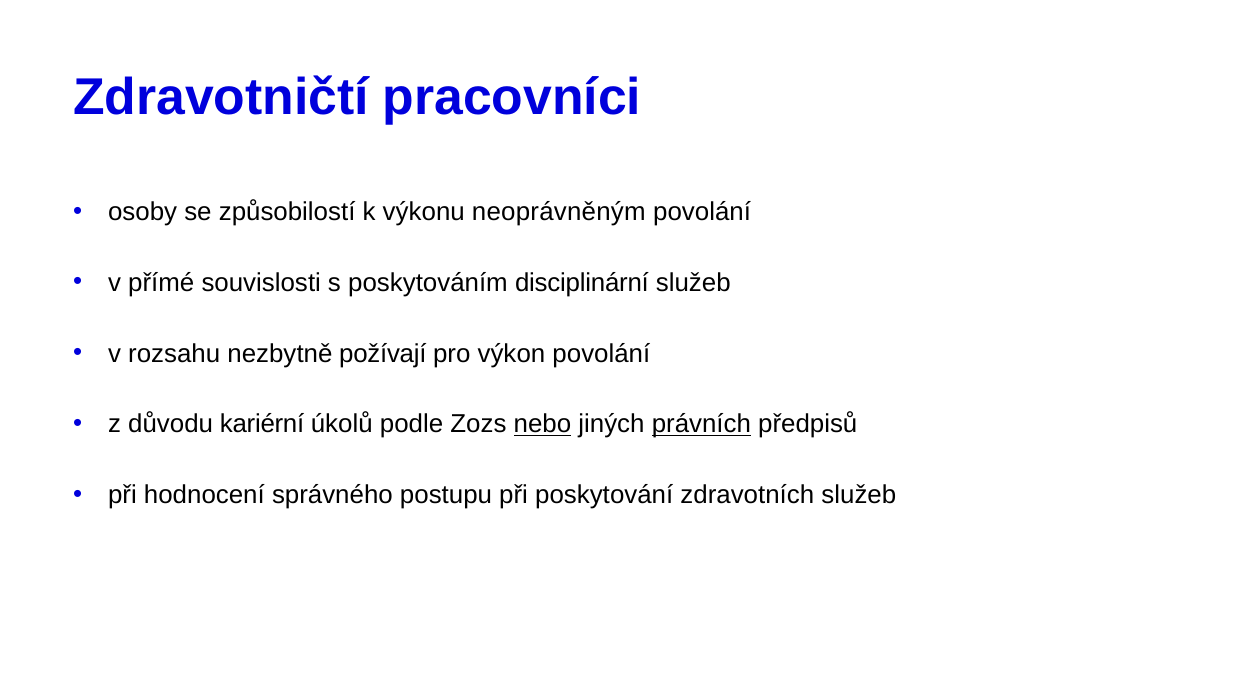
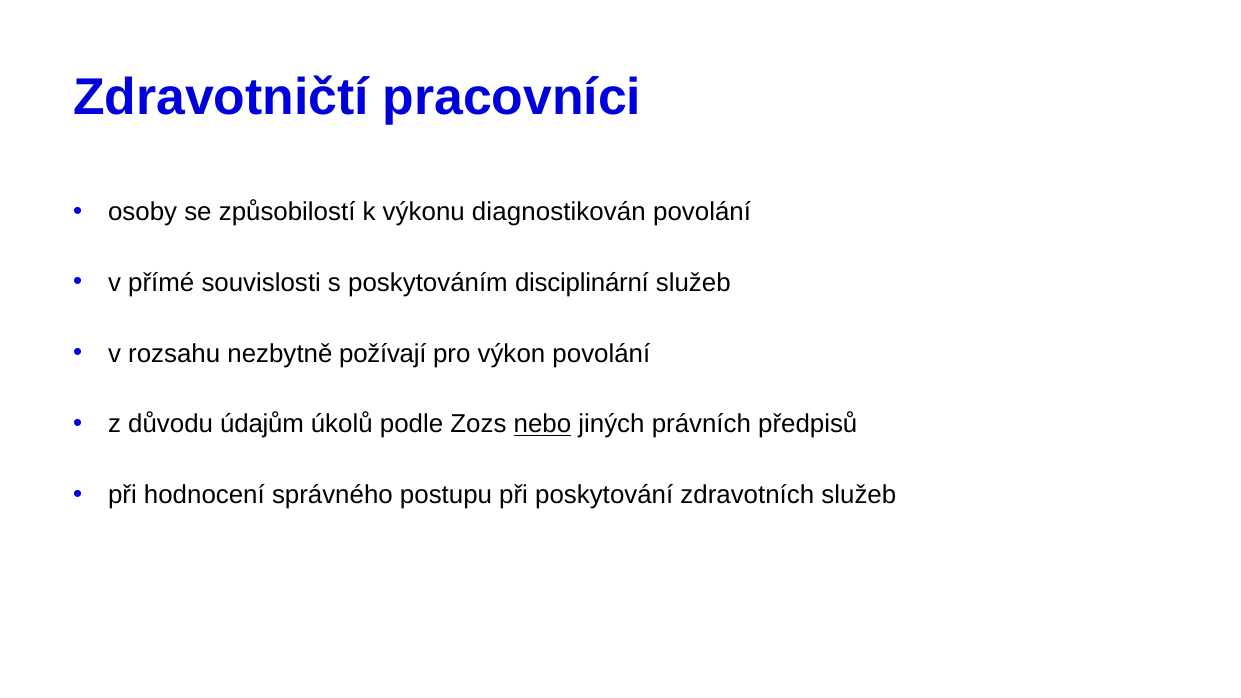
neoprávněným: neoprávněným -> diagnostikován
kariérní: kariérní -> údajům
právních underline: present -> none
